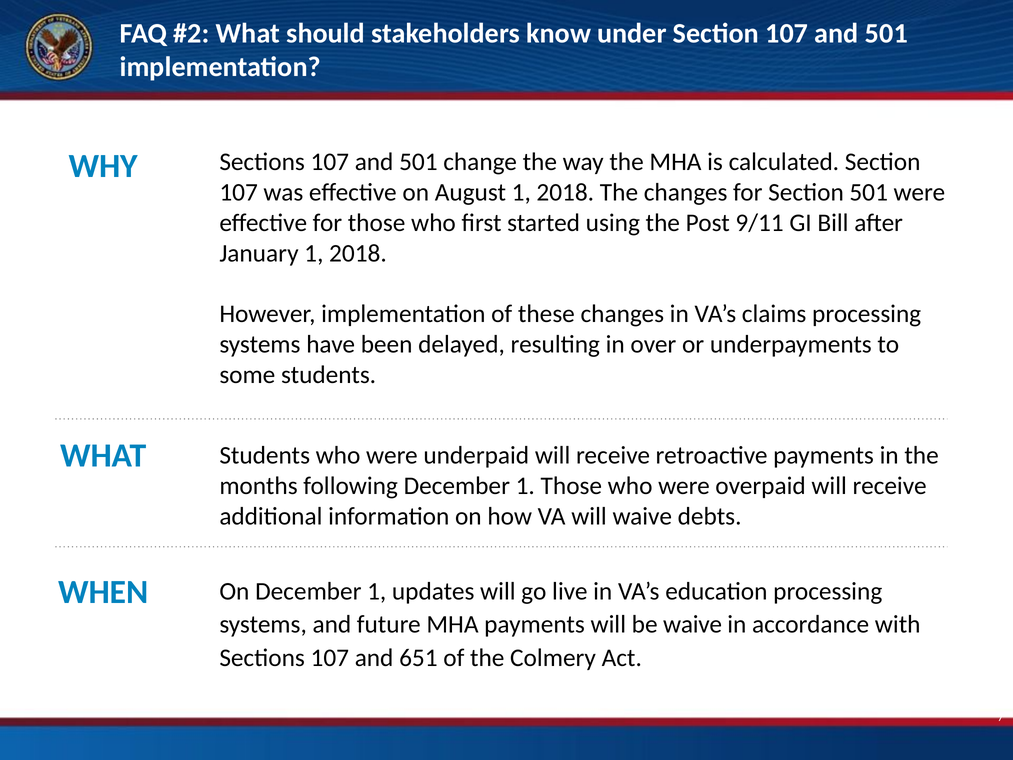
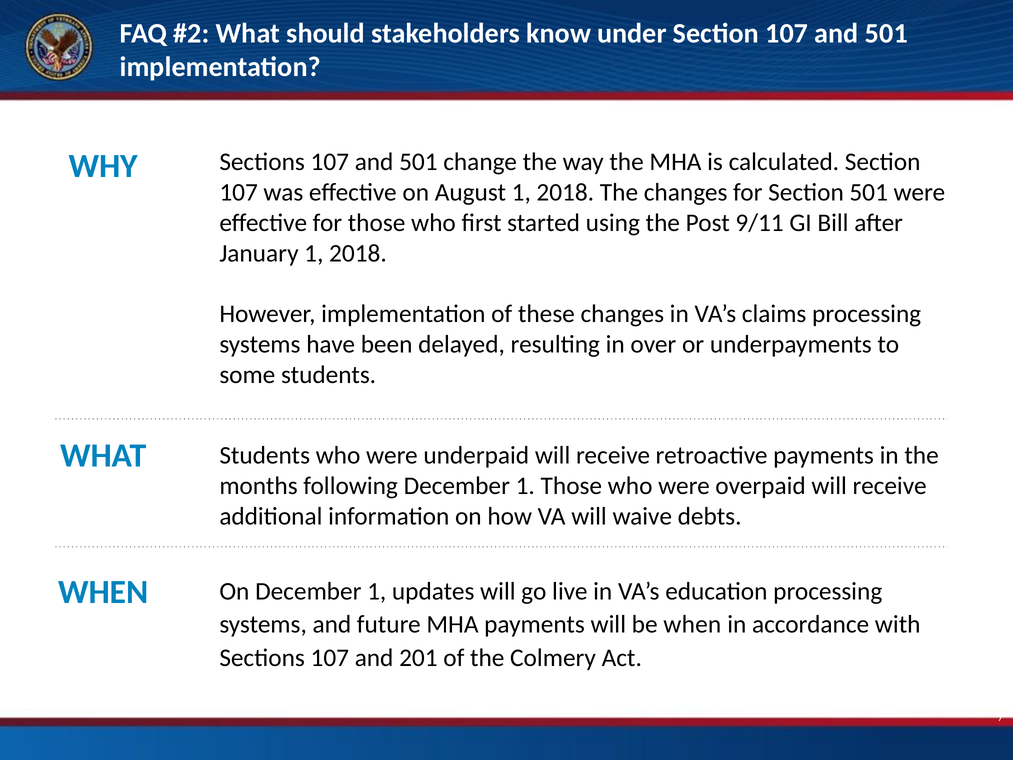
be waive: waive -> when
651: 651 -> 201
